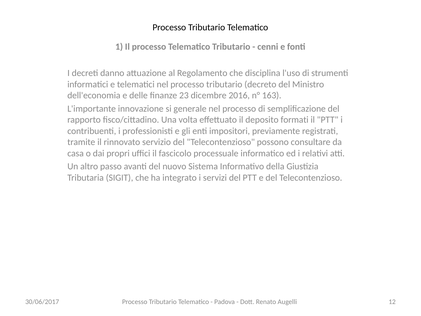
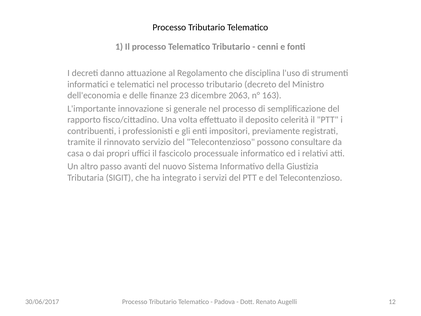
2016: 2016 -> 2063
formati: formati -> celerità
